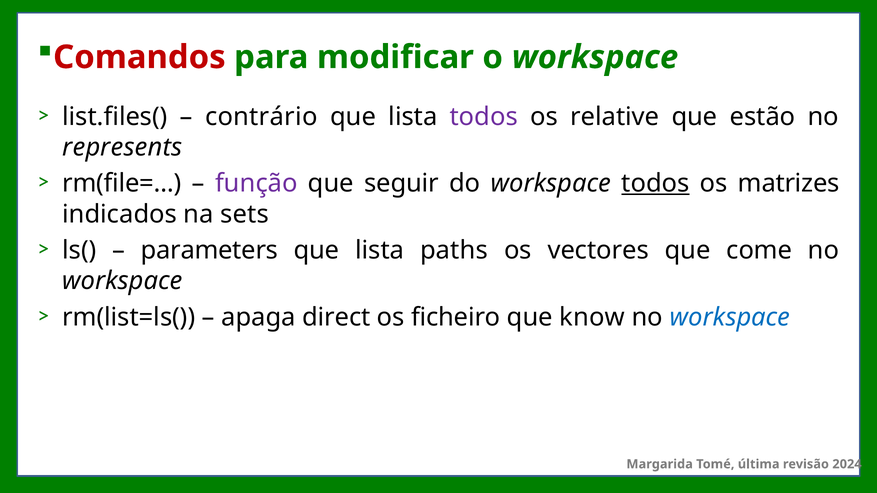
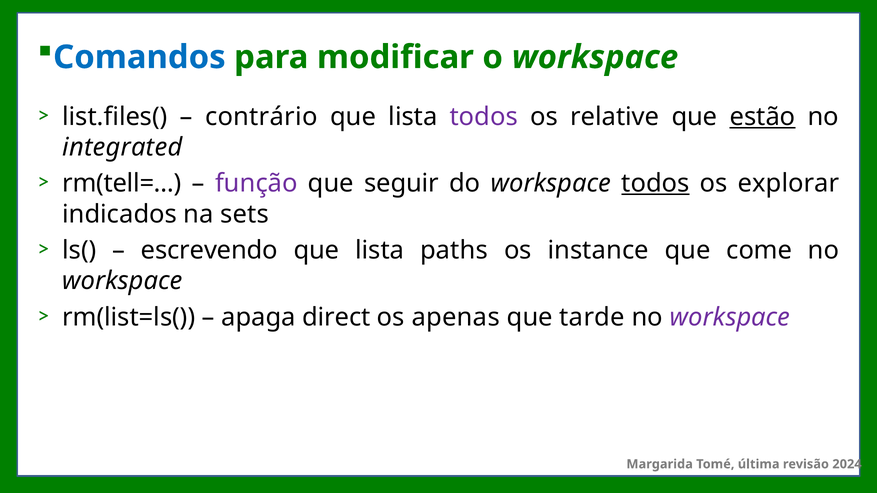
Comandos colour: red -> blue
estão underline: none -> present
represents: represents -> integrated
rm(file=…: rm(file=… -> rm(tell=…
matrizes: matrizes -> explorar
parameters: parameters -> escrevendo
vectores: vectores -> instance
ficheiro: ficheiro -> apenas
know: know -> tarde
workspace at (730, 317) colour: blue -> purple
